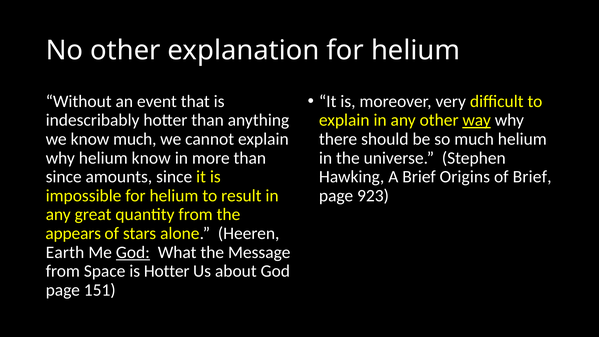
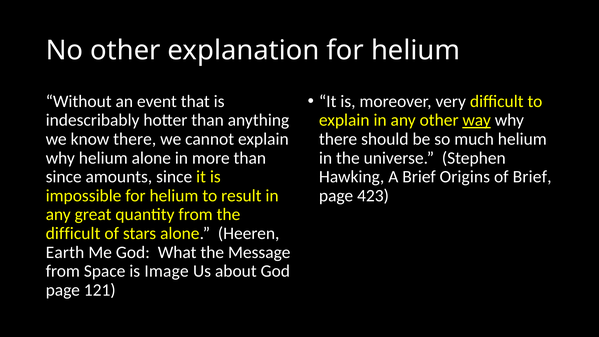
know much: much -> there
helium know: know -> alone
923: 923 -> 423
appears at (73, 233): appears -> difficult
God at (133, 252) underline: present -> none
is Hotter: Hotter -> Image
151: 151 -> 121
